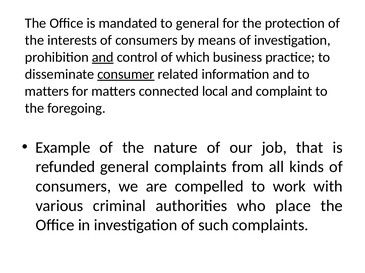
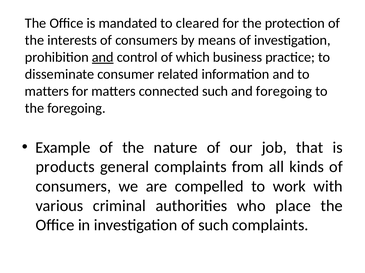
to general: general -> cleared
consumer underline: present -> none
connected local: local -> such
and complaint: complaint -> foregoing
refunded: refunded -> products
